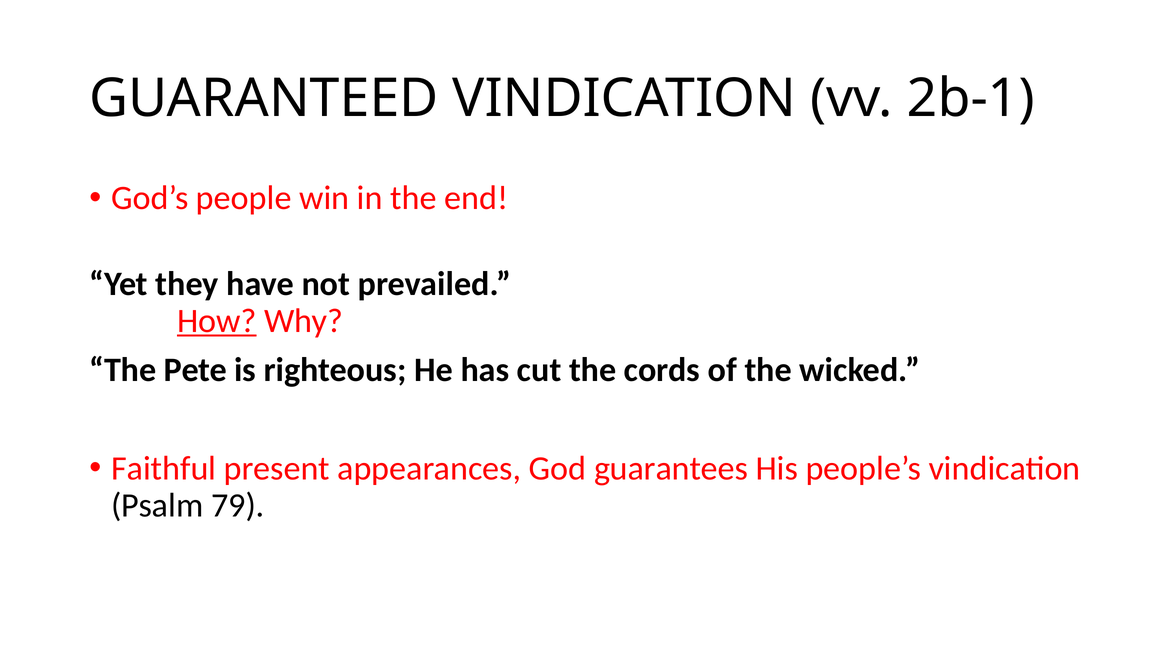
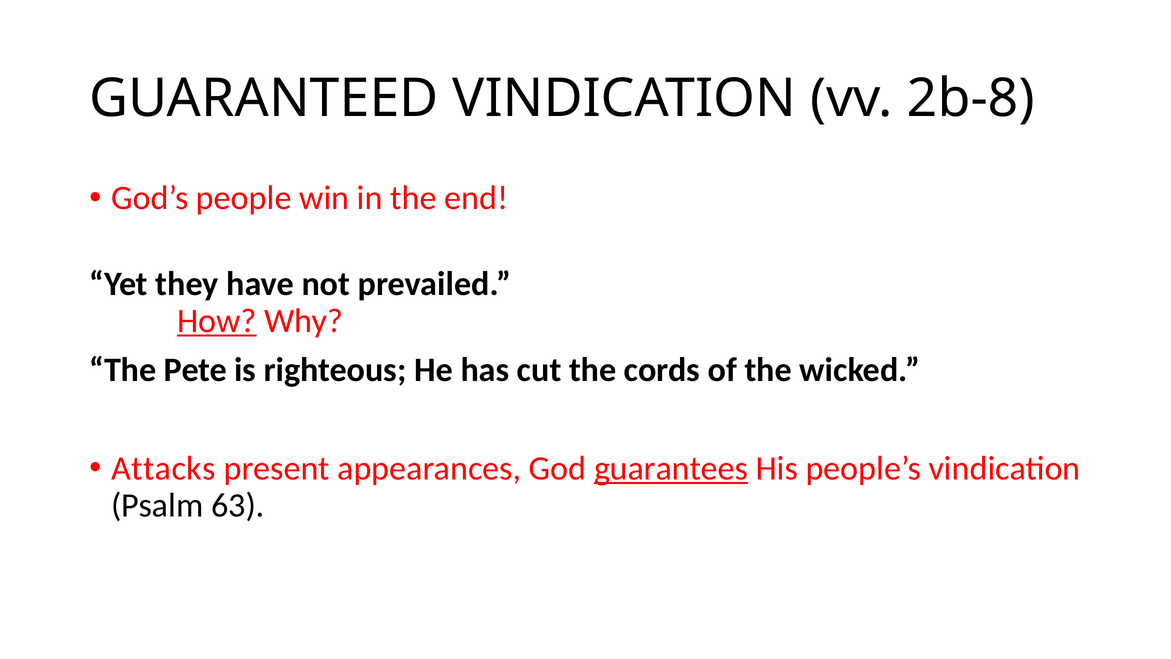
2b-1: 2b-1 -> 2b-8
Faithful: Faithful -> Attacks
guarantees underline: none -> present
79: 79 -> 63
